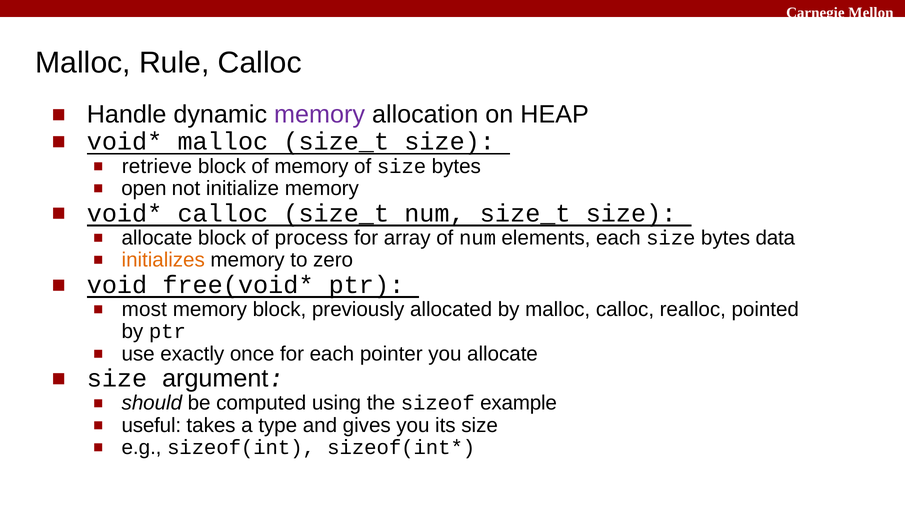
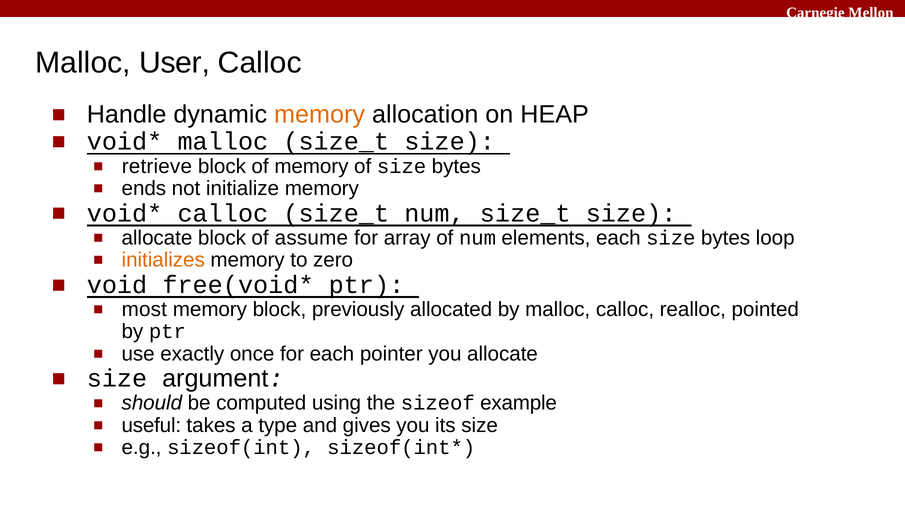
Rule: Rule -> User
memory at (320, 115) colour: purple -> orange
open: open -> ends
process: process -> assume
data: data -> loop
